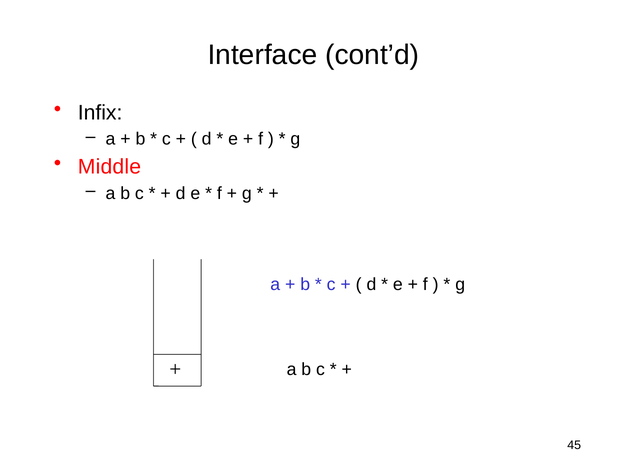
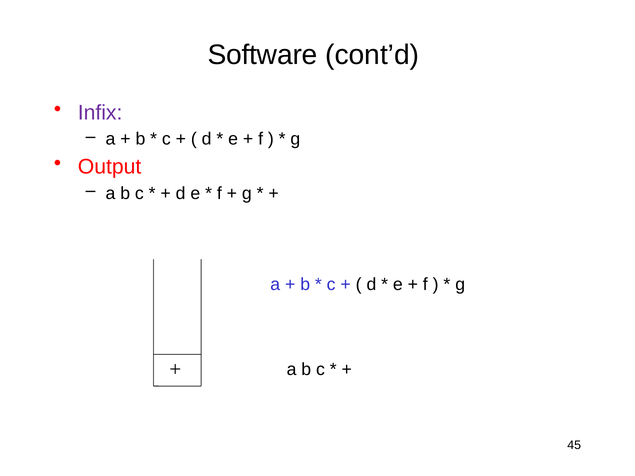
Interface: Interface -> Software
Infix colour: black -> purple
Middle: Middle -> Output
